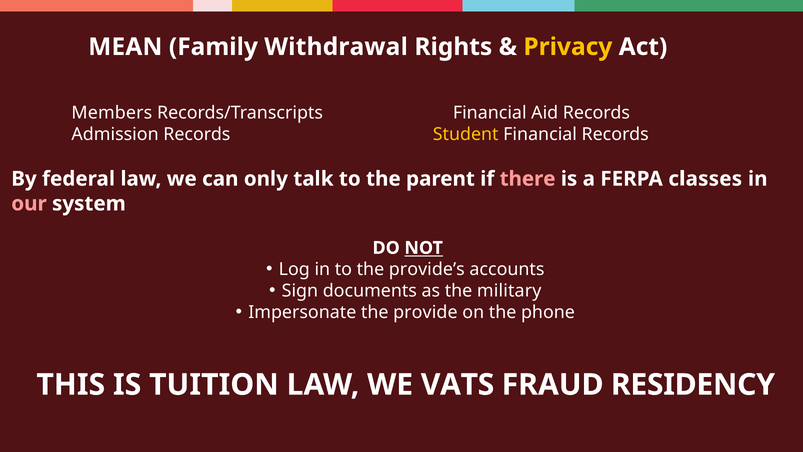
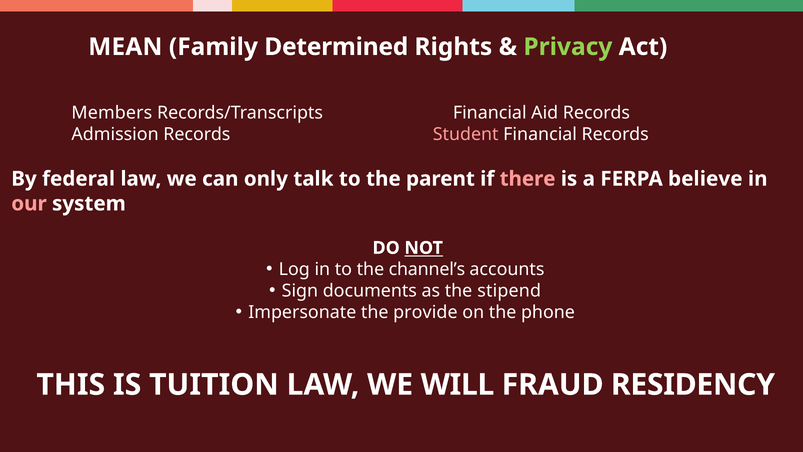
Withdrawal: Withdrawal -> Determined
Privacy colour: yellow -> light green
Student colour: yellow -> pink
classes: classes -> believe
provide’s: provide’s -> channel’s
military: military -> stipend
VATS: VATS -> WILL
